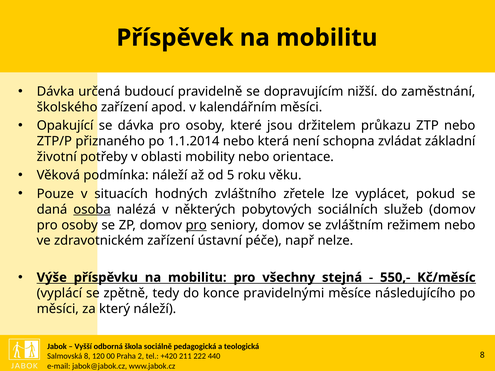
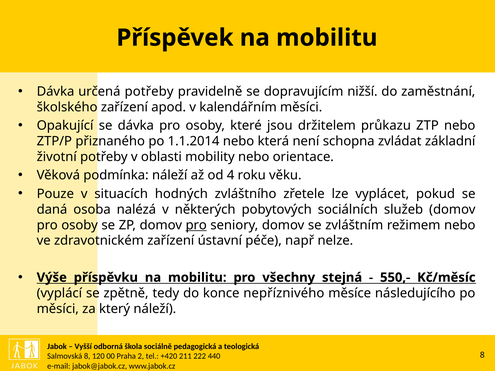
určená budoucí: budoucí -> potřeby
5: 5 -> 4
osoba underline: present -> none
pravidelnými: pravidelnými -> nepříznivého
